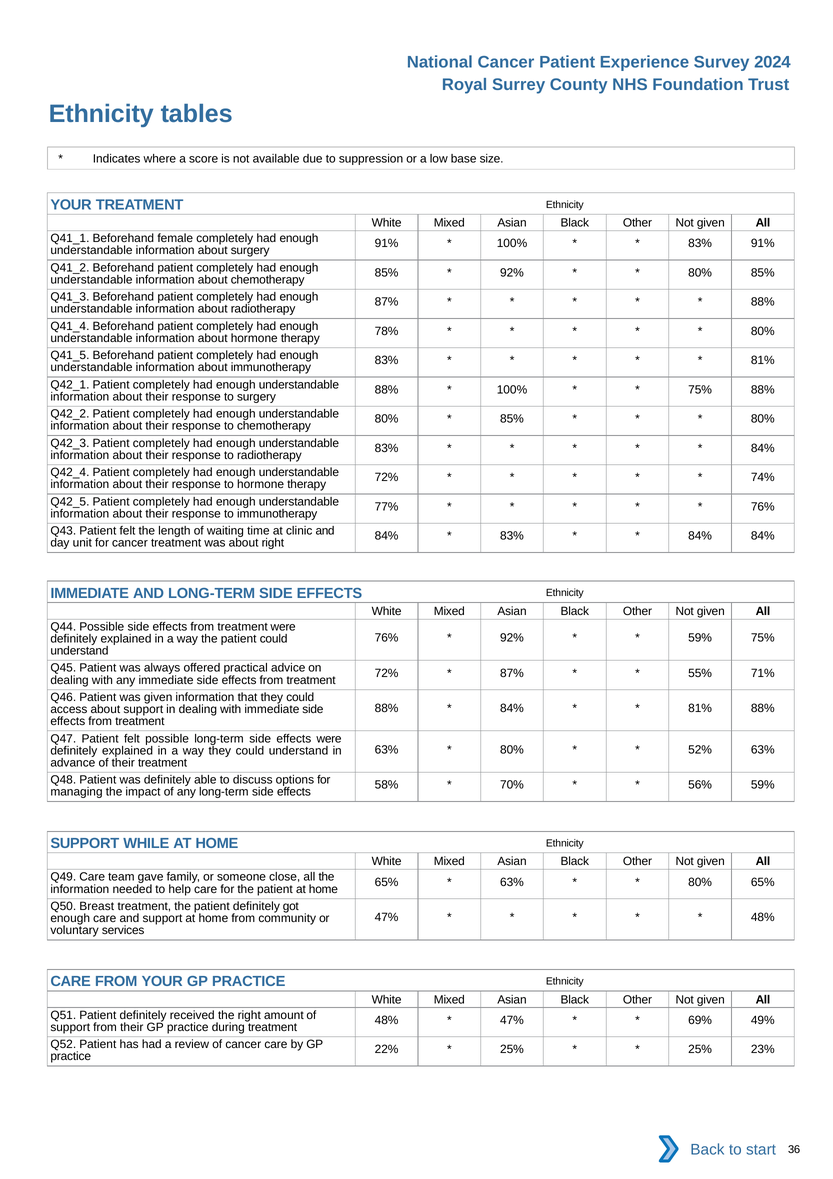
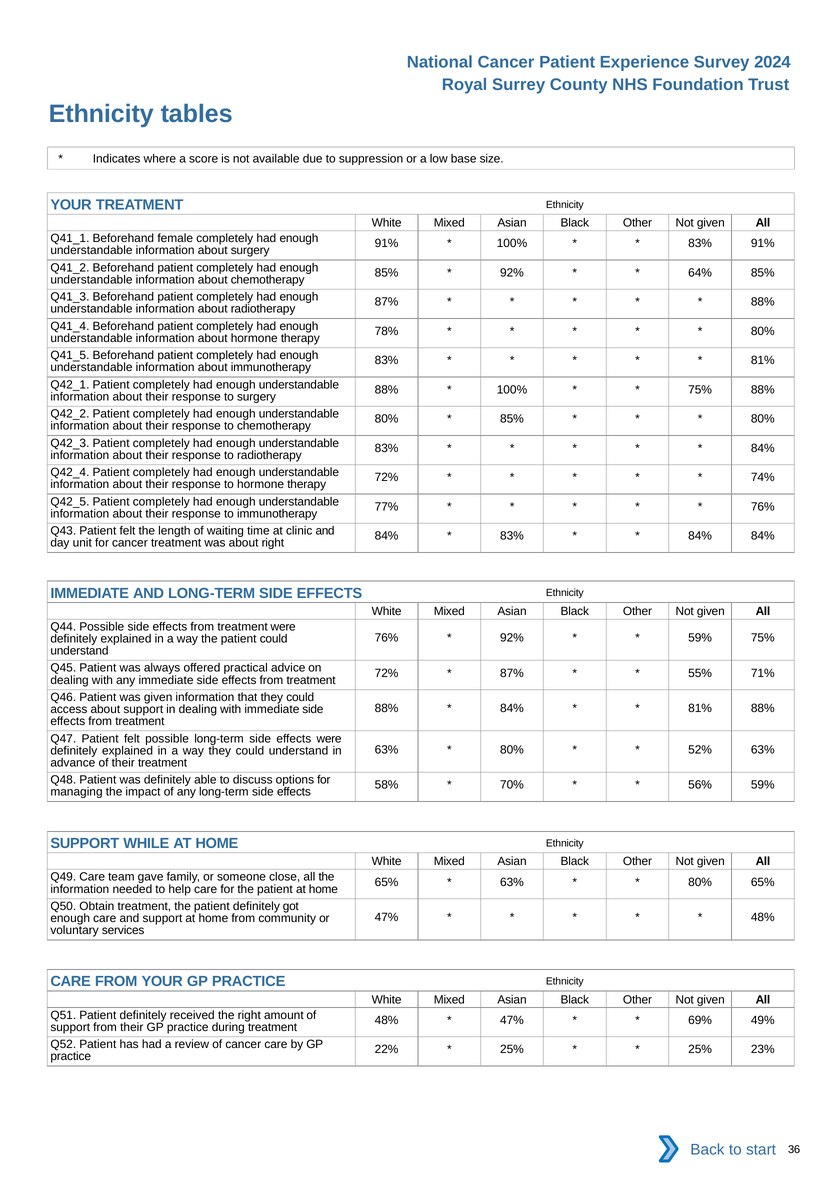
80% at (700, 273): 80% -> 64%
Breast: Breast -> Obtain
